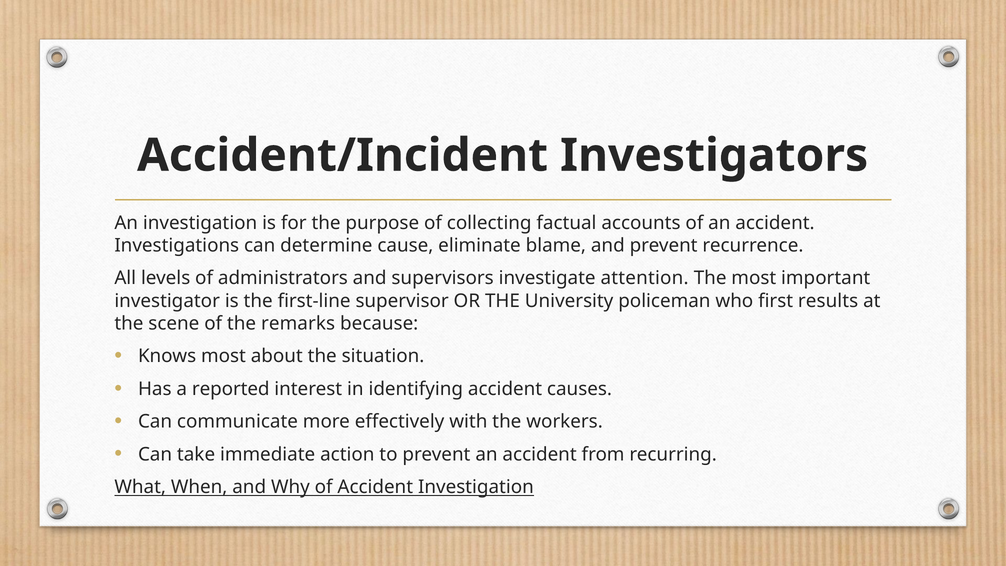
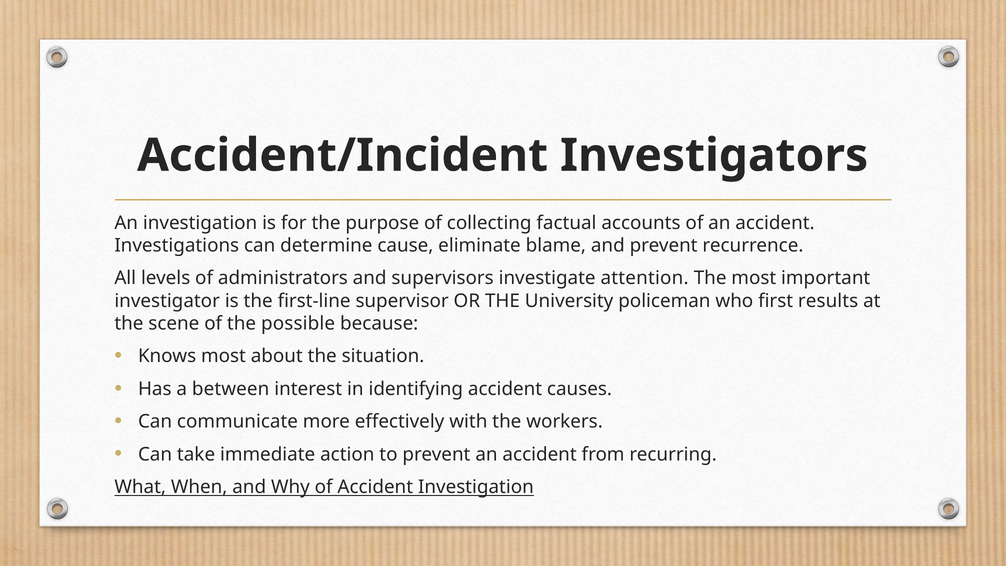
remarks: remarks -> possible
reported: reported -> between
